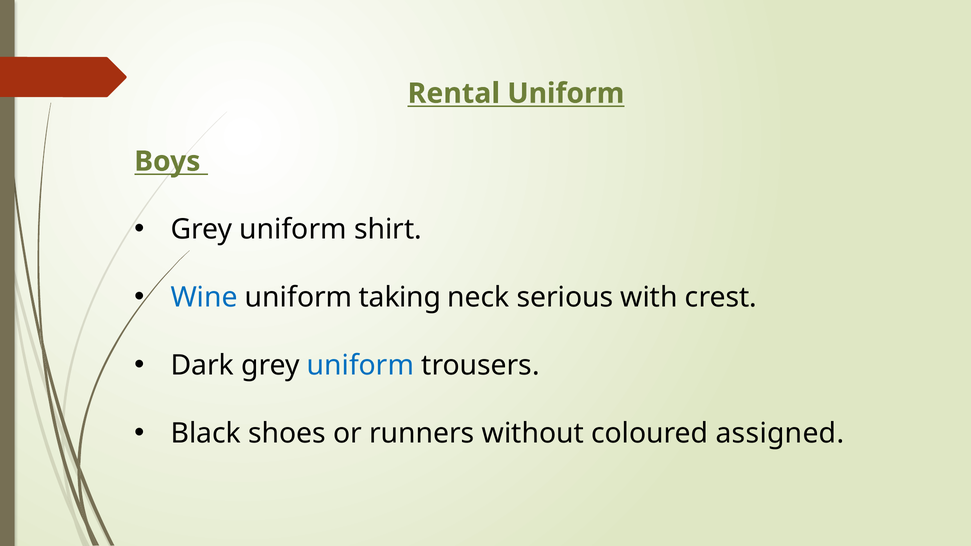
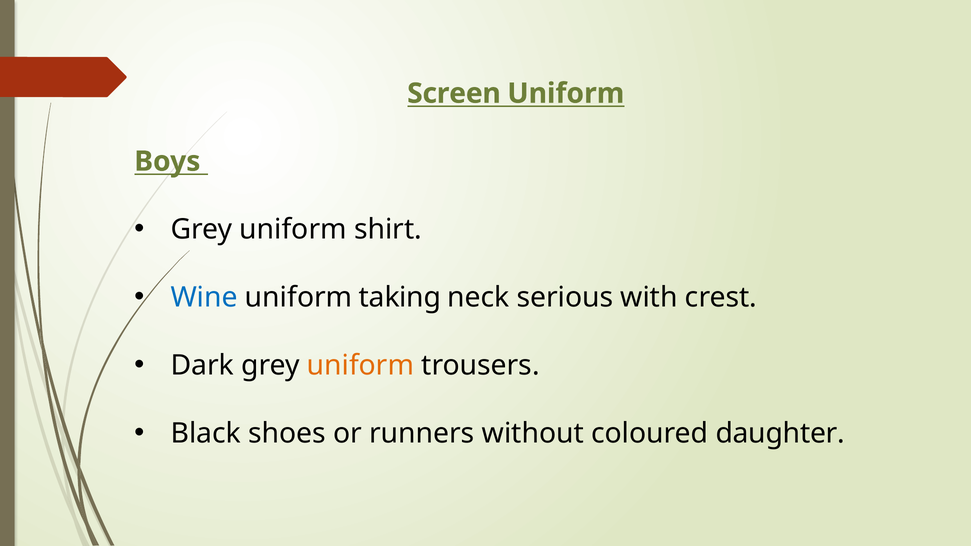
Rental: Rental -> Screen
uniform at (361, 365) colour: blue -> orange
assigned: assigned -> daughter
